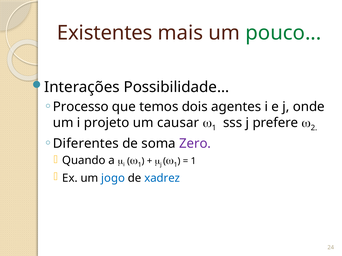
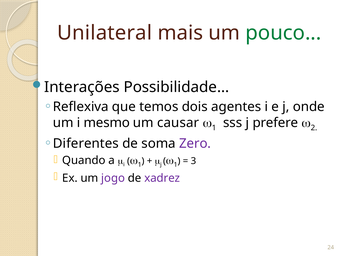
Existentes: Existentes -> Unilateral
Processo: Processo -> Reflexiva
projeto: projeto -> mesmo
1 at (193, 161): 1 -> 3
jogo colour: blue -> purple
xadrez colour: blue -> purple
